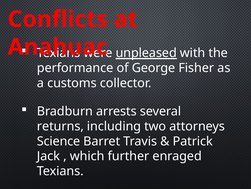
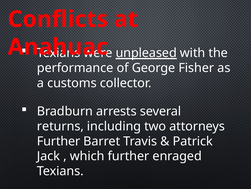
Science at (59, 141): Science -> Further
